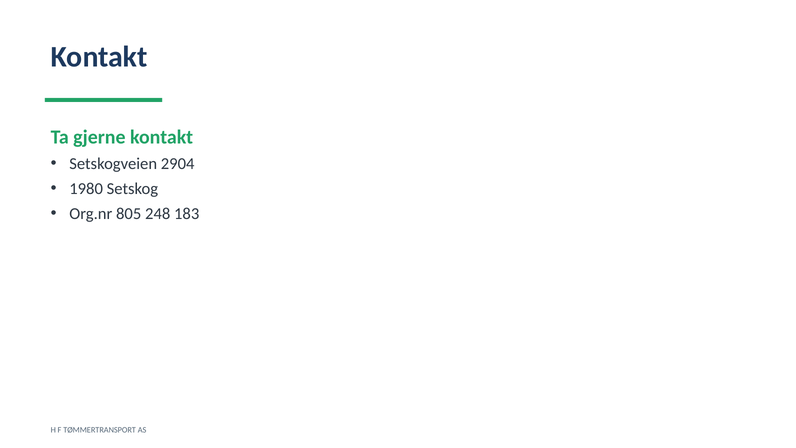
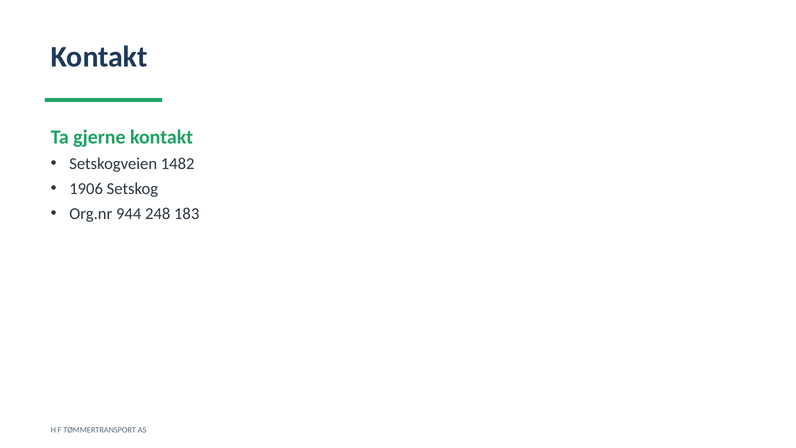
2904: 2904 -> 1482
1980: 1980 -> 1906
805: 805 -> 944
